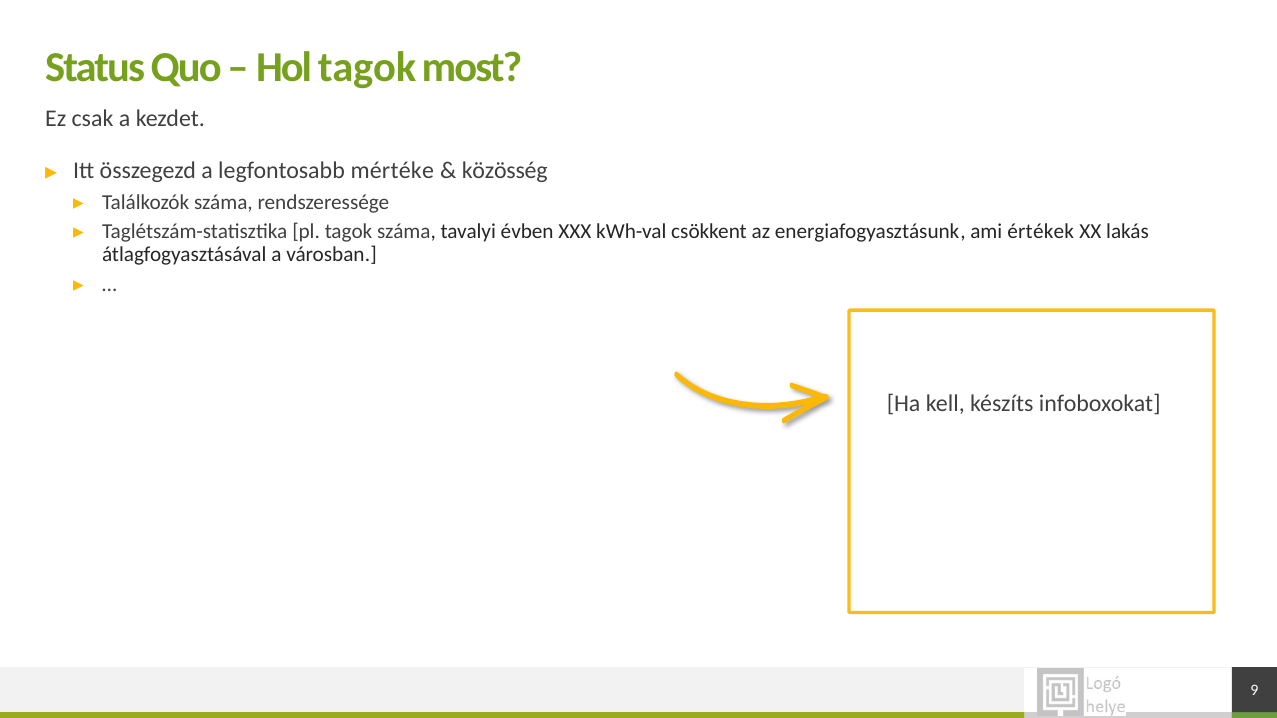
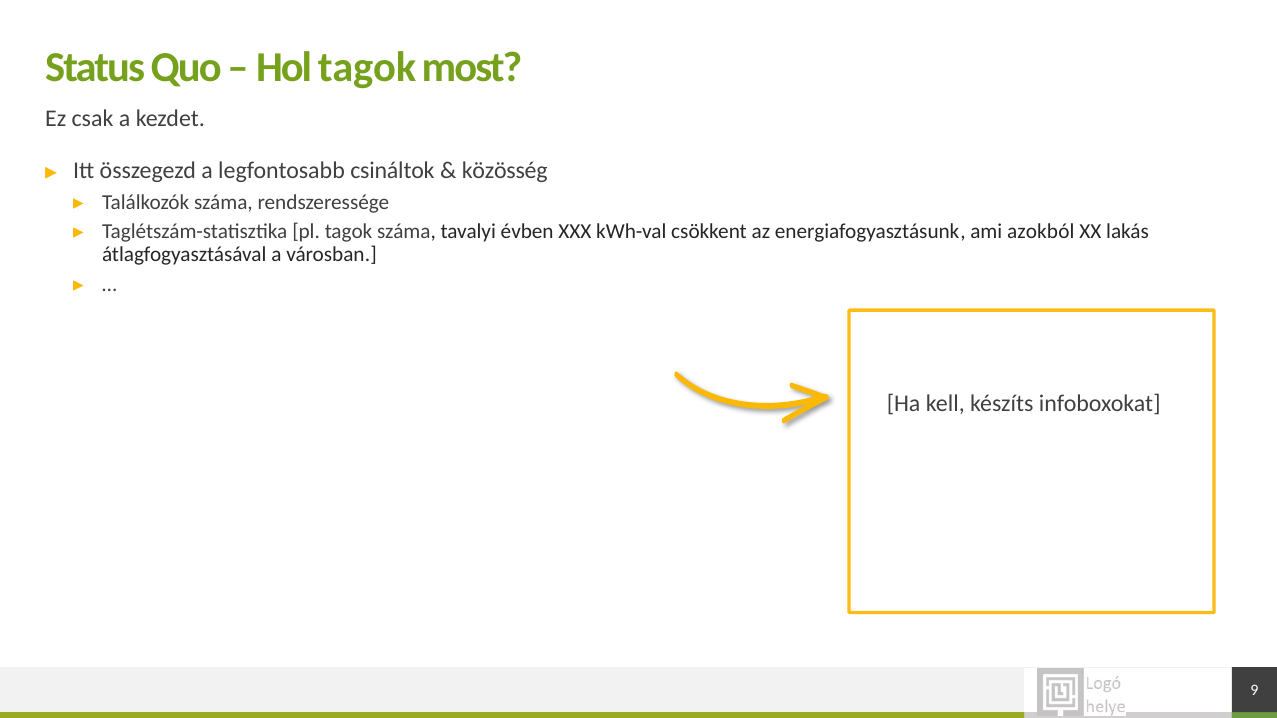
mértéke: mértéke -> csináltok
értékek: értékek -> azokból
